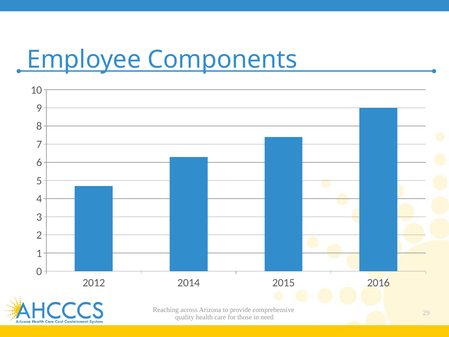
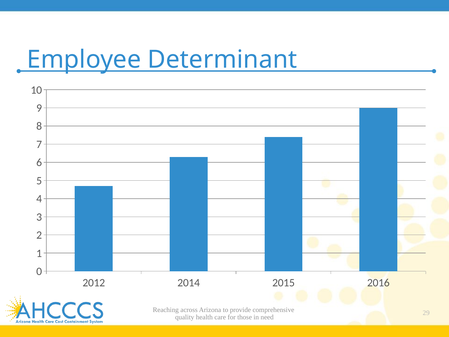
Components: Components -> Determinant
